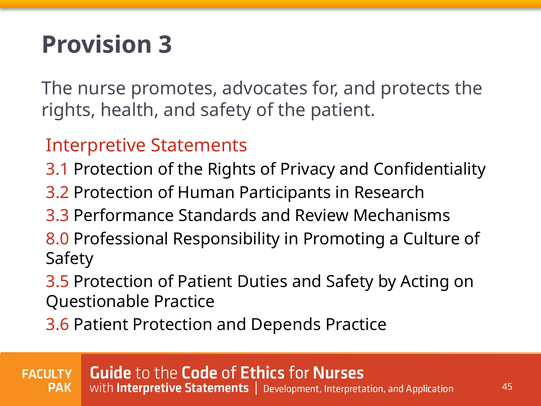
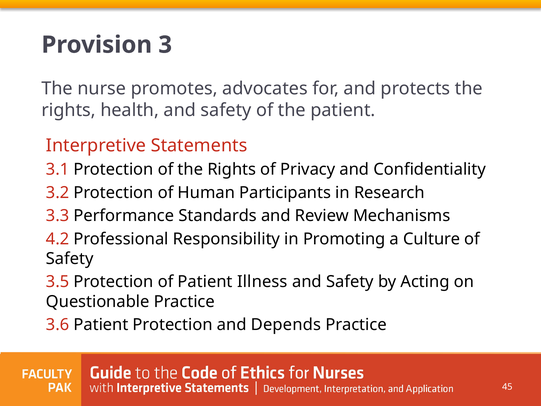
8.0: 8.0 -> 4.2
Duties: Duties -> Illness
